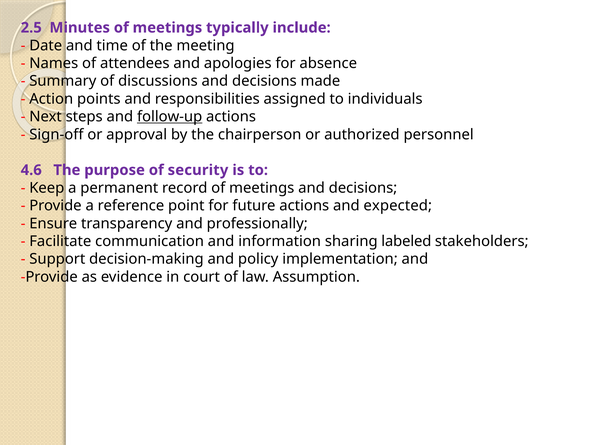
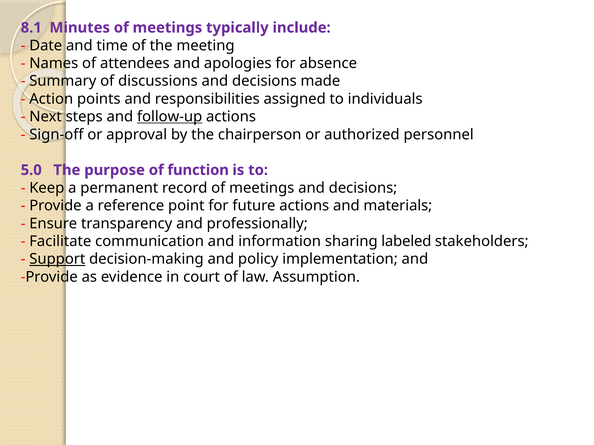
2.5: 2.5 -> 8.1
4.6: 4.6 -> 5.0
security: security -> function
expected: expected -> materials
Support underline: none -> present
